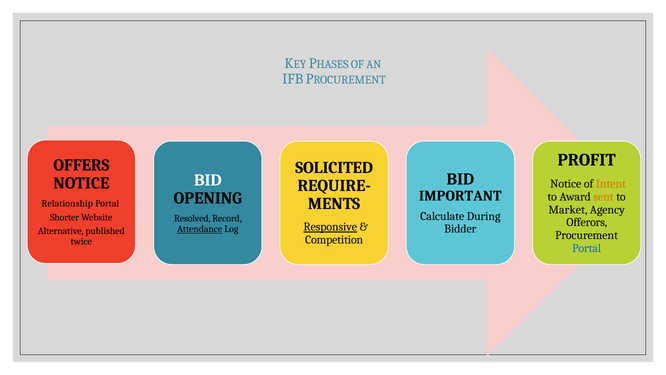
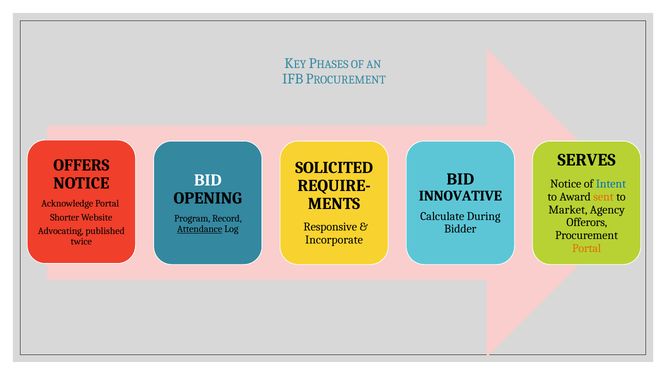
PROFIT: PROFIT -> SERVES
Intent colour: orange -> blue
IMPORTANT: IMPORTANT -> INNOVATIVE
Relationship: Relationship -> Acknowledge
Resolved: Resolved -> Program
Responsive underline: present -> none
Alternative: Alternative -> Advocating
Competition: Competition -> Incorporate
Portal at (587, 248) colour: blue -> orange
